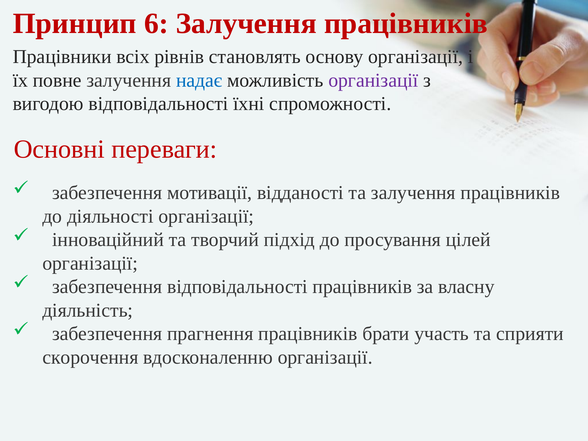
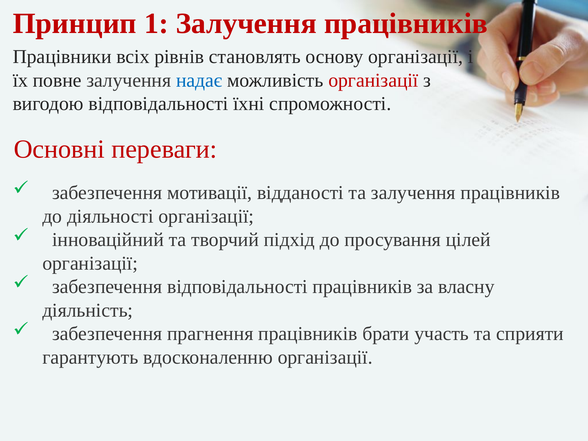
6: 6 -> 1
організації at (373, 80) colour: purple -> red
скорочення: скорочення -> гарантують
